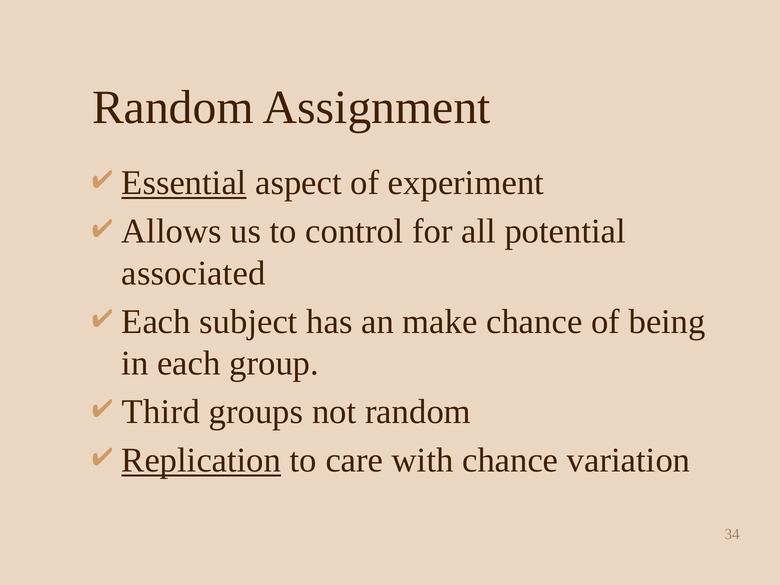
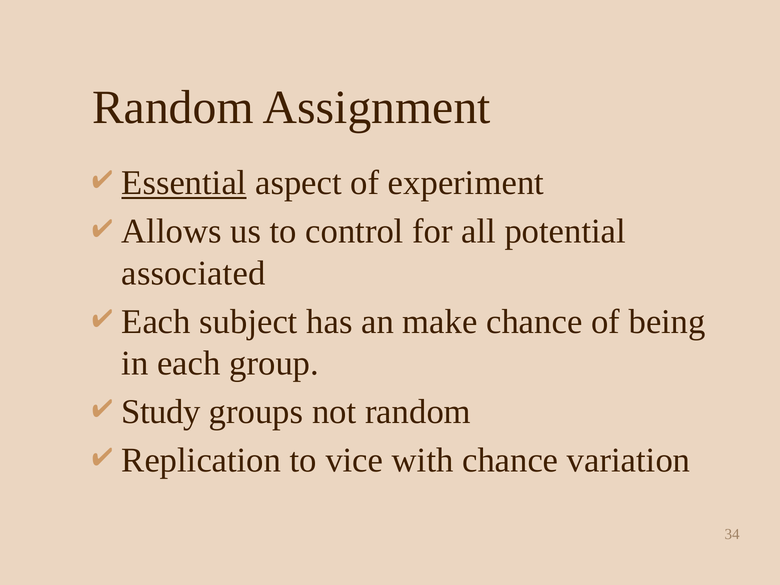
Third: Third -> Study
Replication underline: present -> none
care: care -> vice
